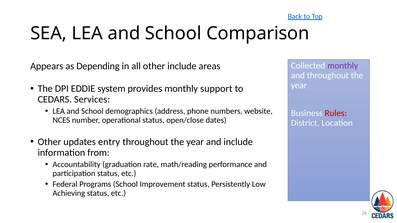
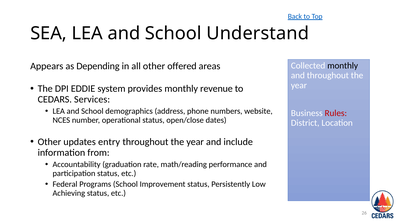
Comparison: Comparison -> Understand
monthly at (343, 66) colour: purple -> black
other include: include -> offered
support: support -> revenue
